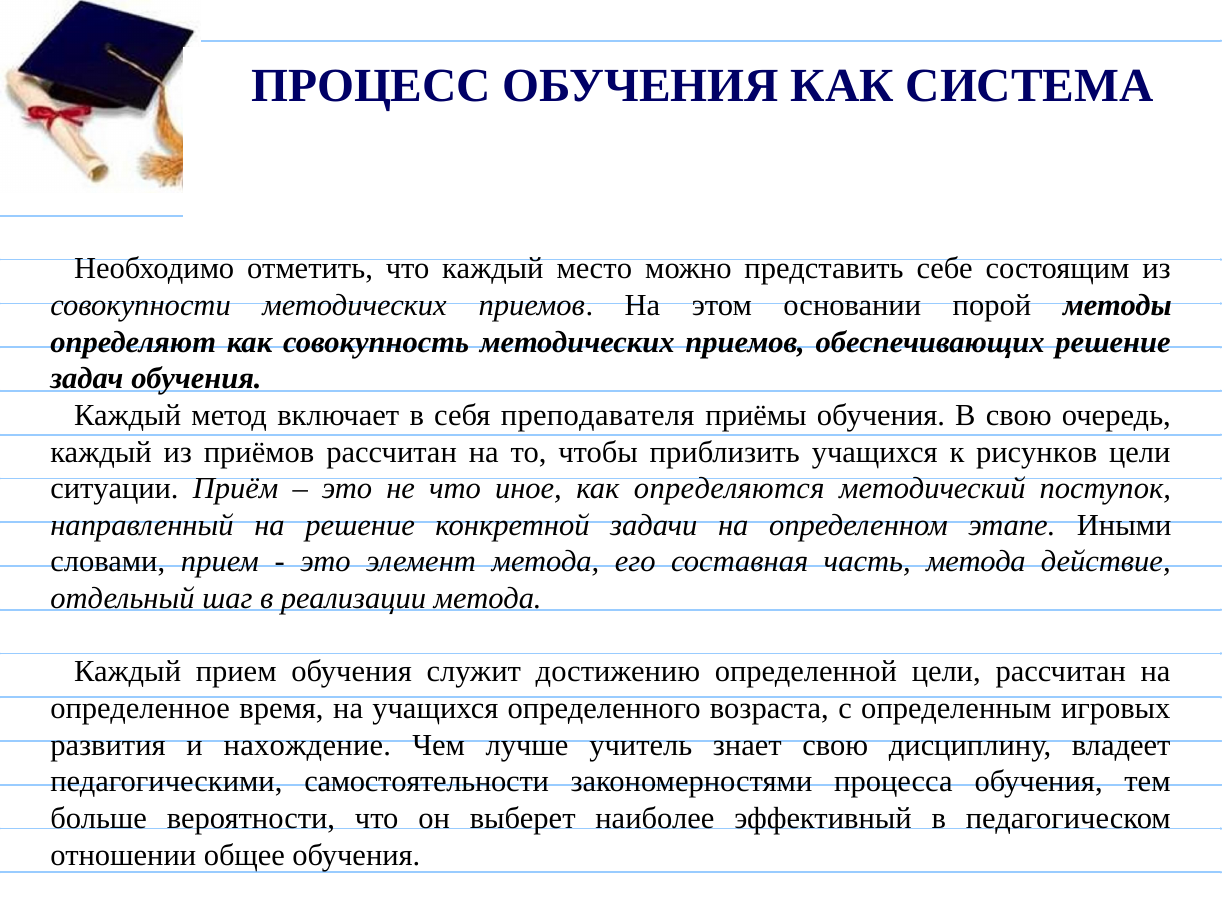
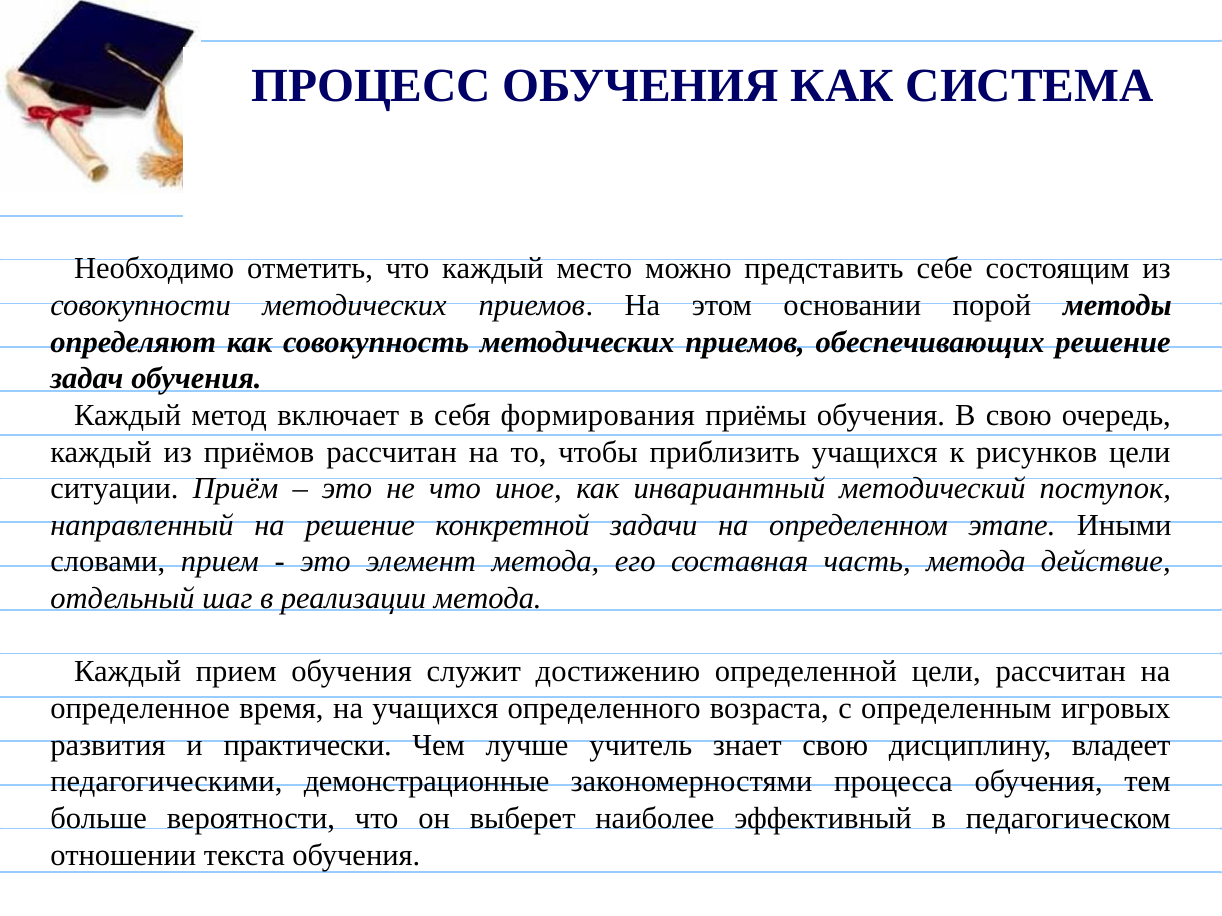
преподавателя: преподавателя -> формирования
определяются: определяются -> инвариантный
нахождение: нахождение -> практически
самостоятельности: самостоятельности -> демонстрационные
общее: общее -> текста
